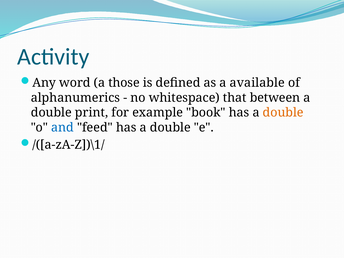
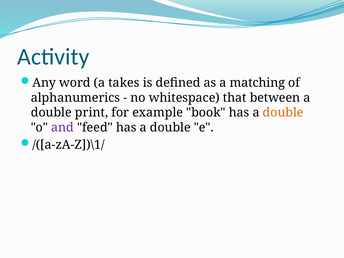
those: those -> takes
available: available -> matching
and colour: blue -> purple
